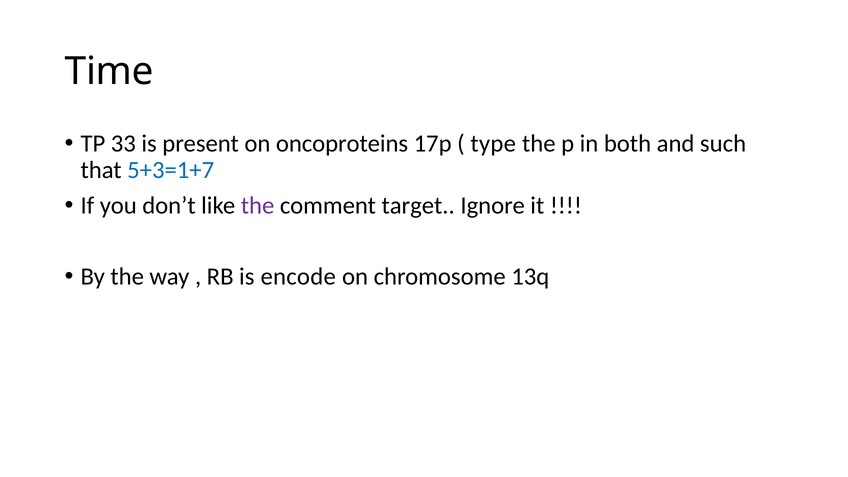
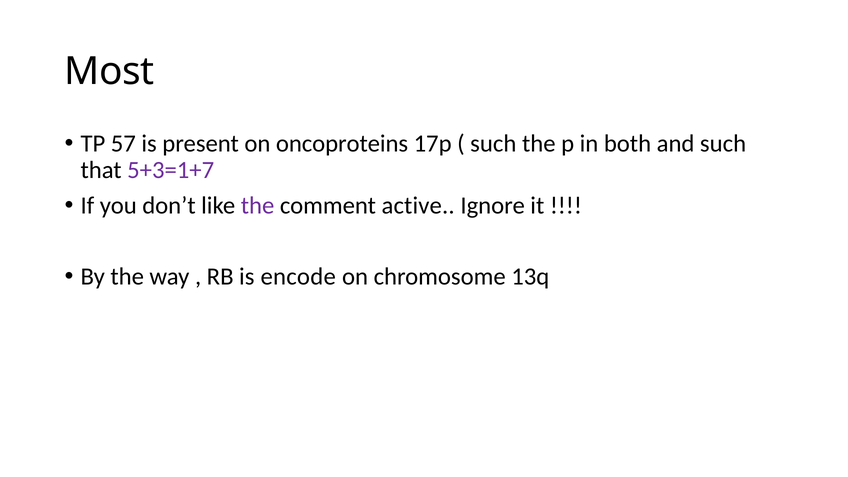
Time: Time -> Most
33: 33 -> 57
type at (493, 143): type -> such
5+3=1+7 colour: blue -> purple
target: target -> active
